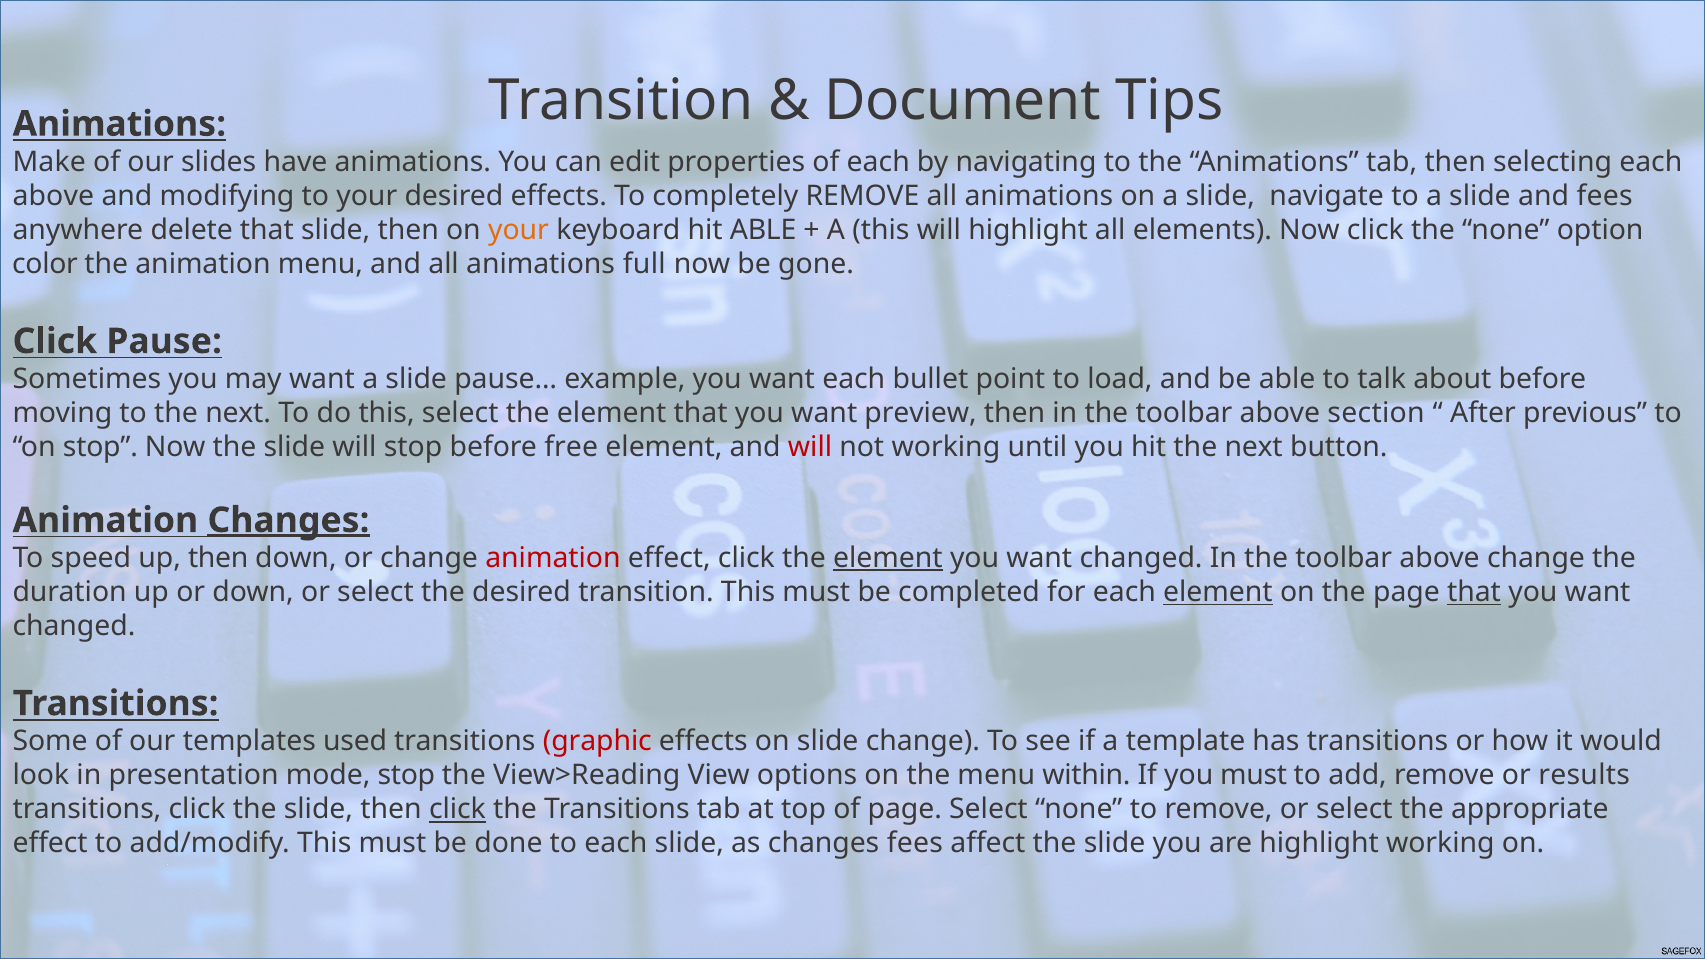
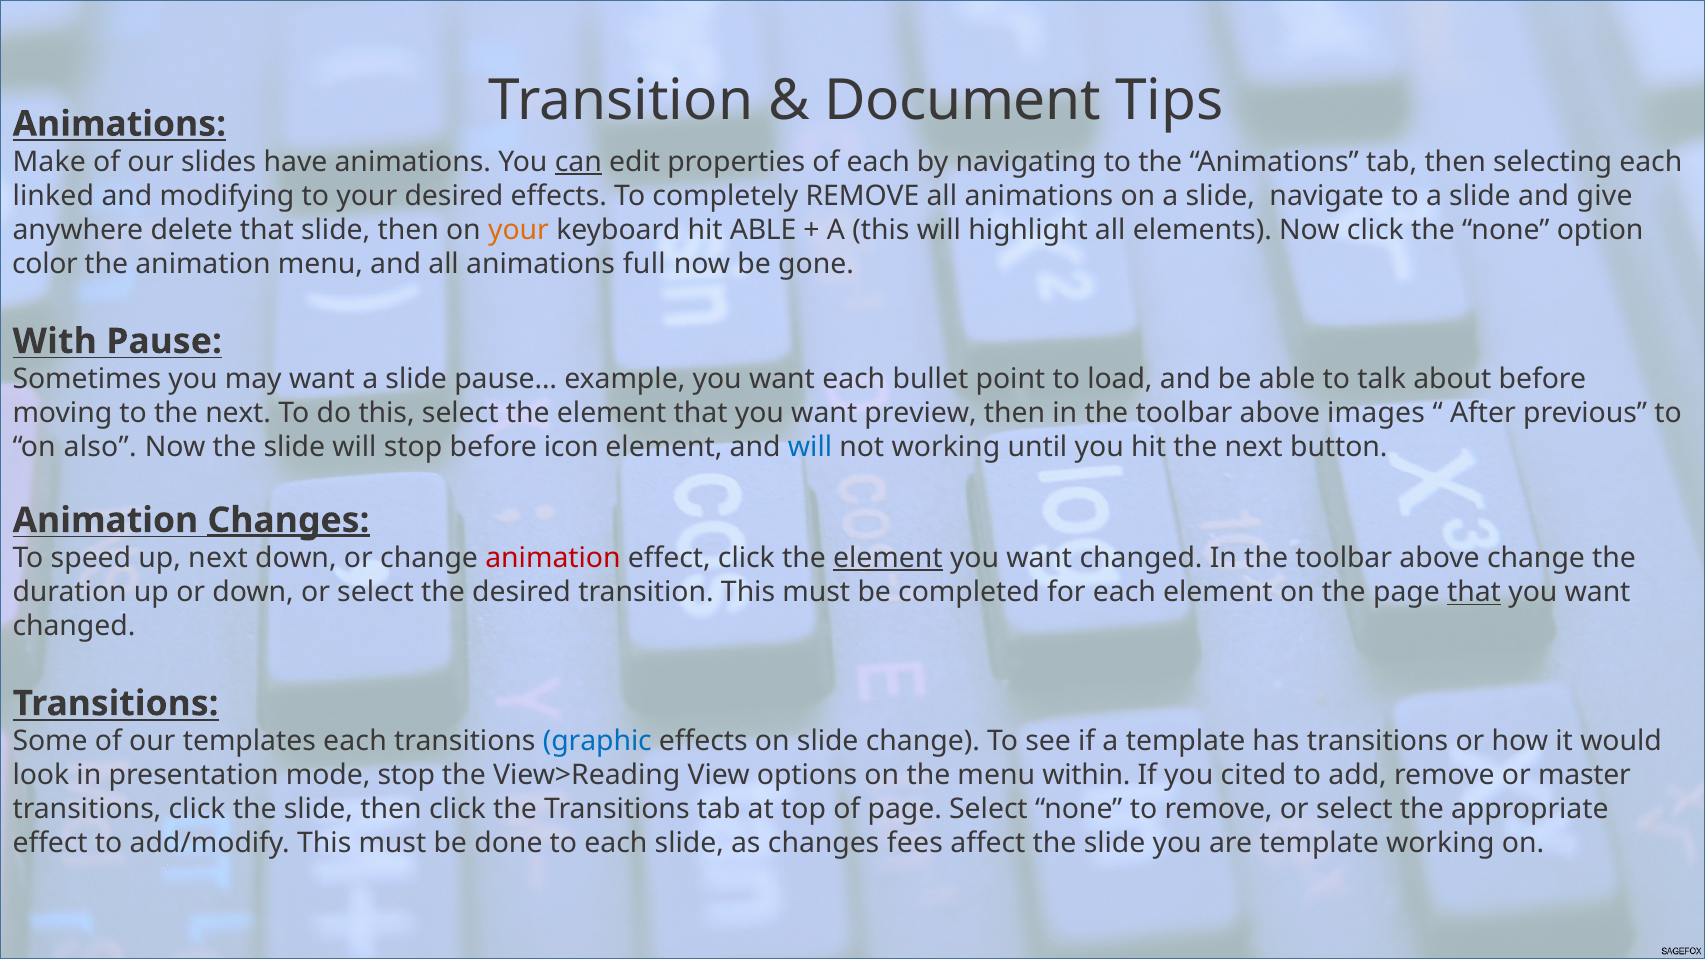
can underline: none -> present
above at (53, 196): above -> linked
and fees: fees -> give
Click at (55, 341): Click -> With
section: section -> images
on stop: stop -> also
free: free -> icon
will at (810, 447) colour: red -> blue
up then: then -> next
element at (1218, 592) underline: present -> none
templates used: used -> each
graphic colour: red -> blue
you must: must -> cited
results: results -> master
click at (457, 810) underline: present -> none
are highlight: highlight -> template
